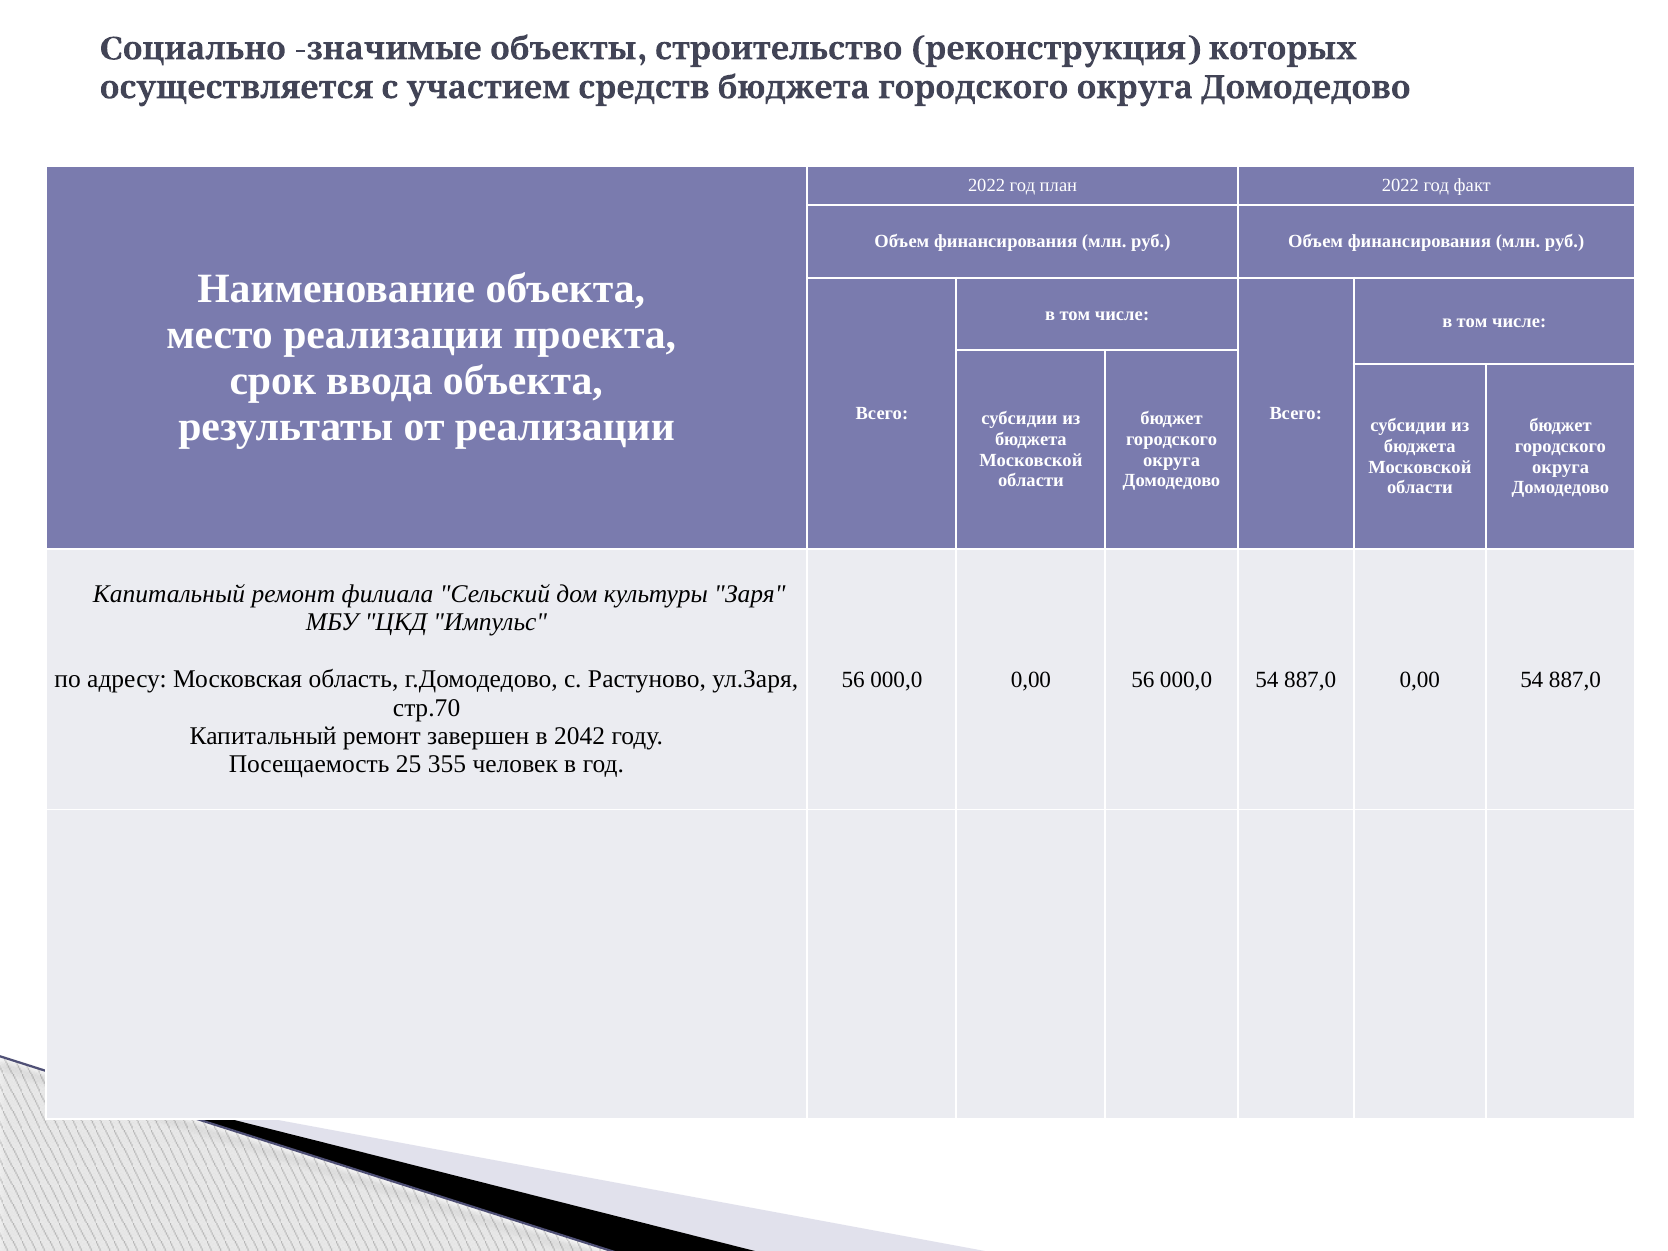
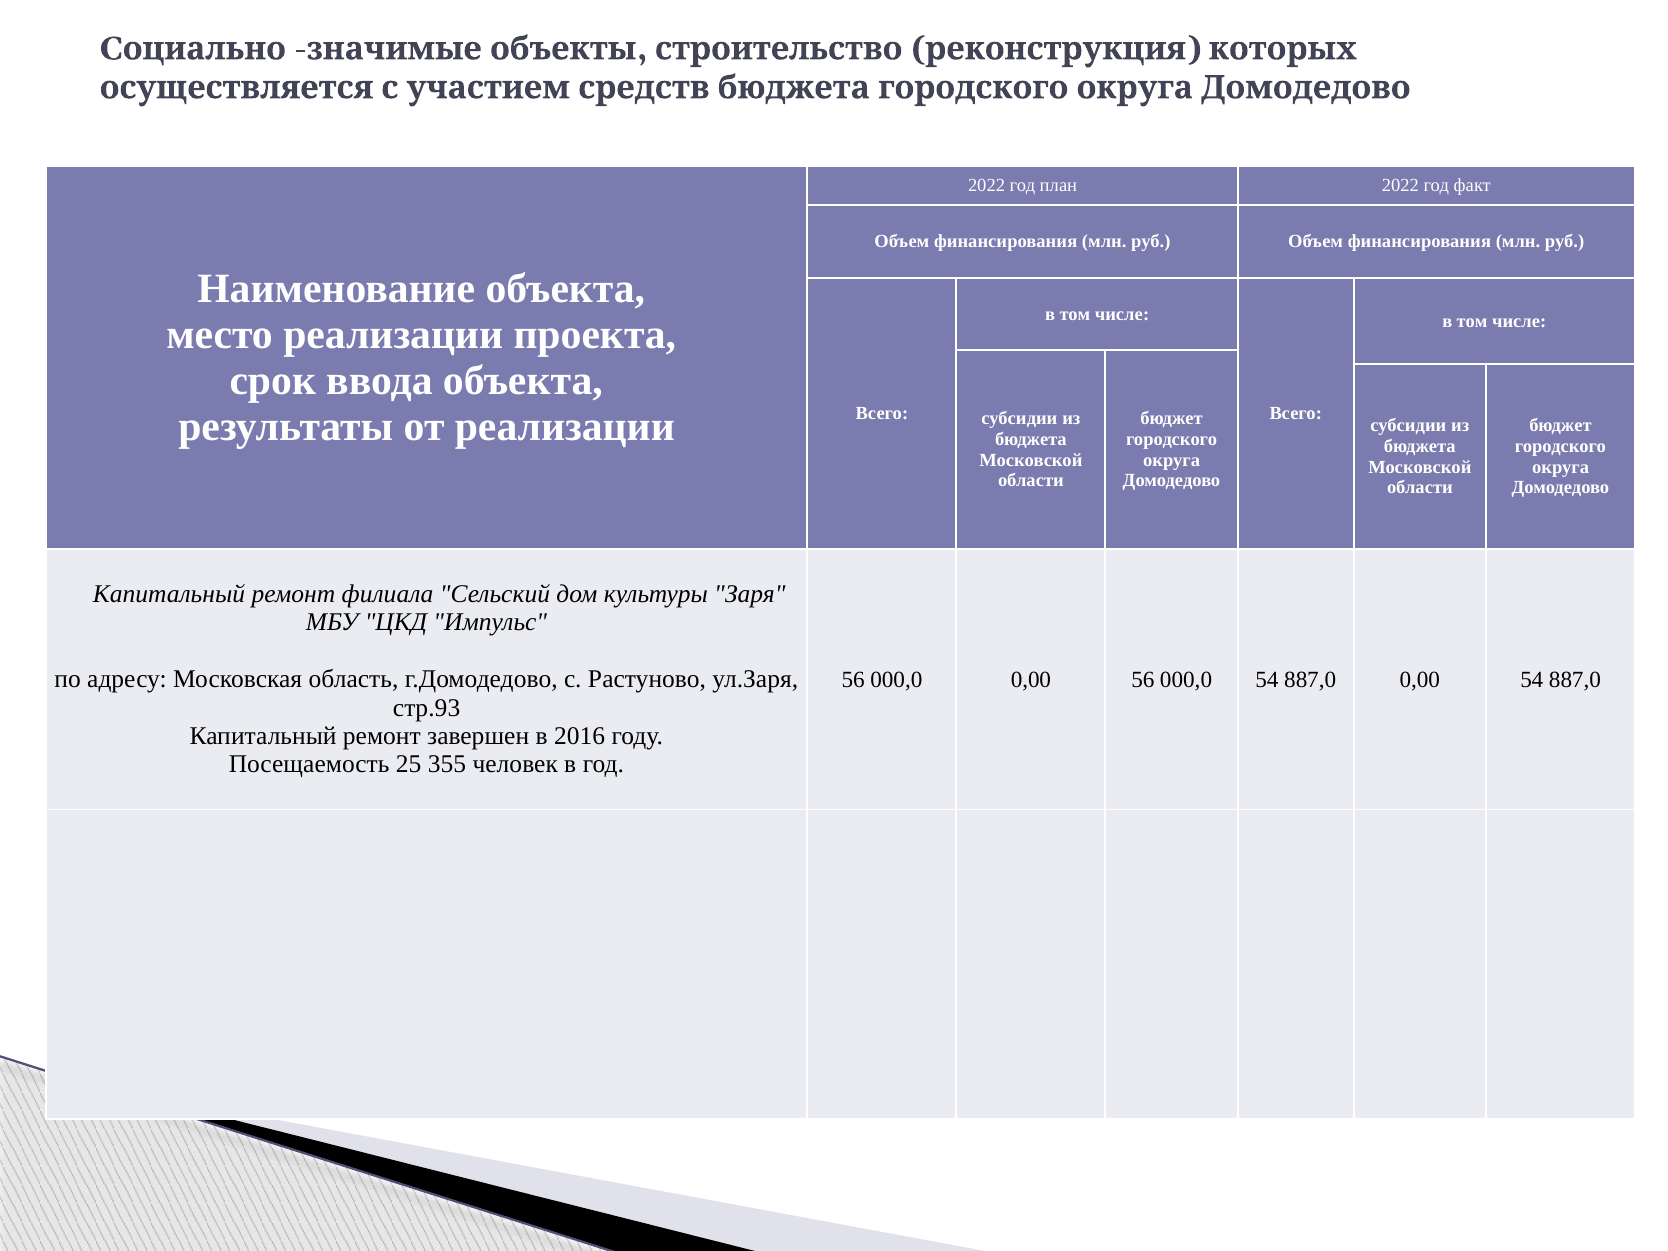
стр.70: стр.70 -> стр.93
2042: 2042 -> 2016
